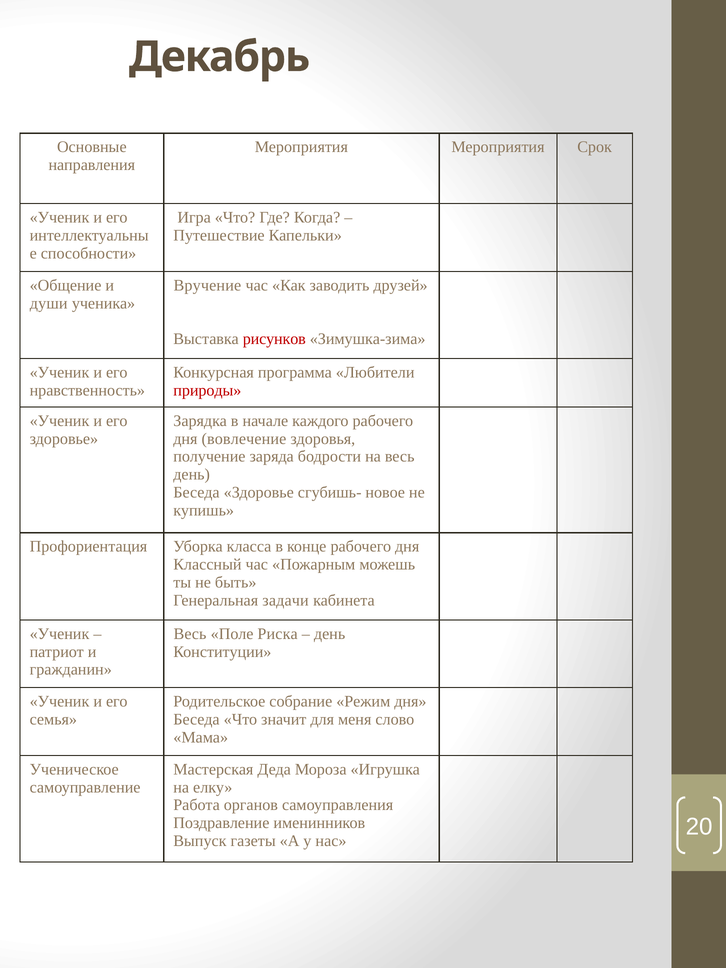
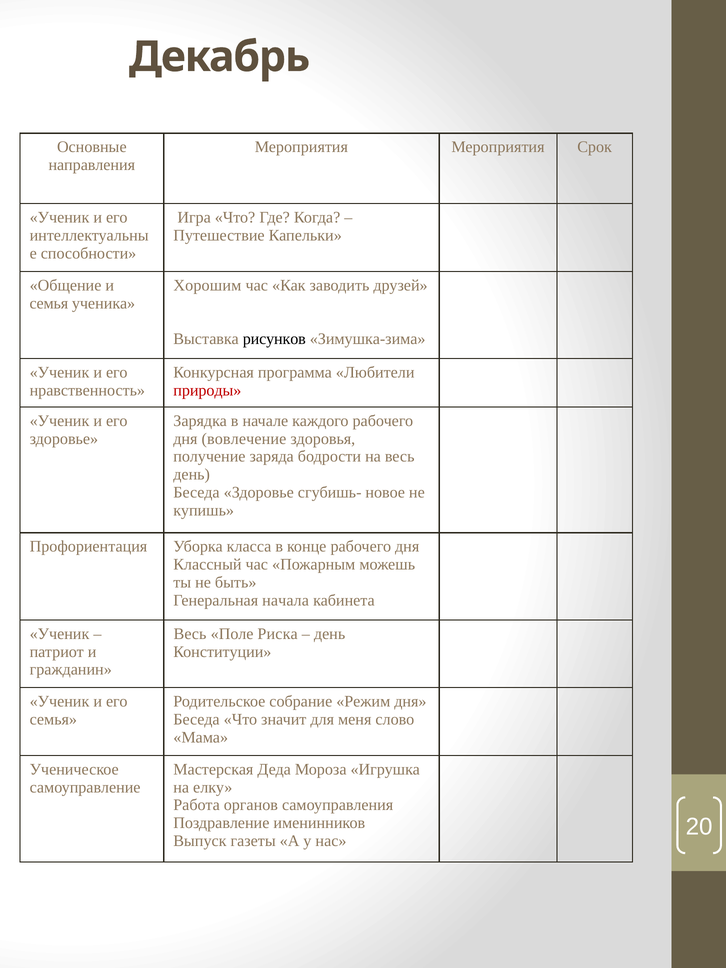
Вручение: Вручение -> Хорошим
души at (49, 303): души -> семья
рисунков colour: red -> black
задачи: задачи -> начала
